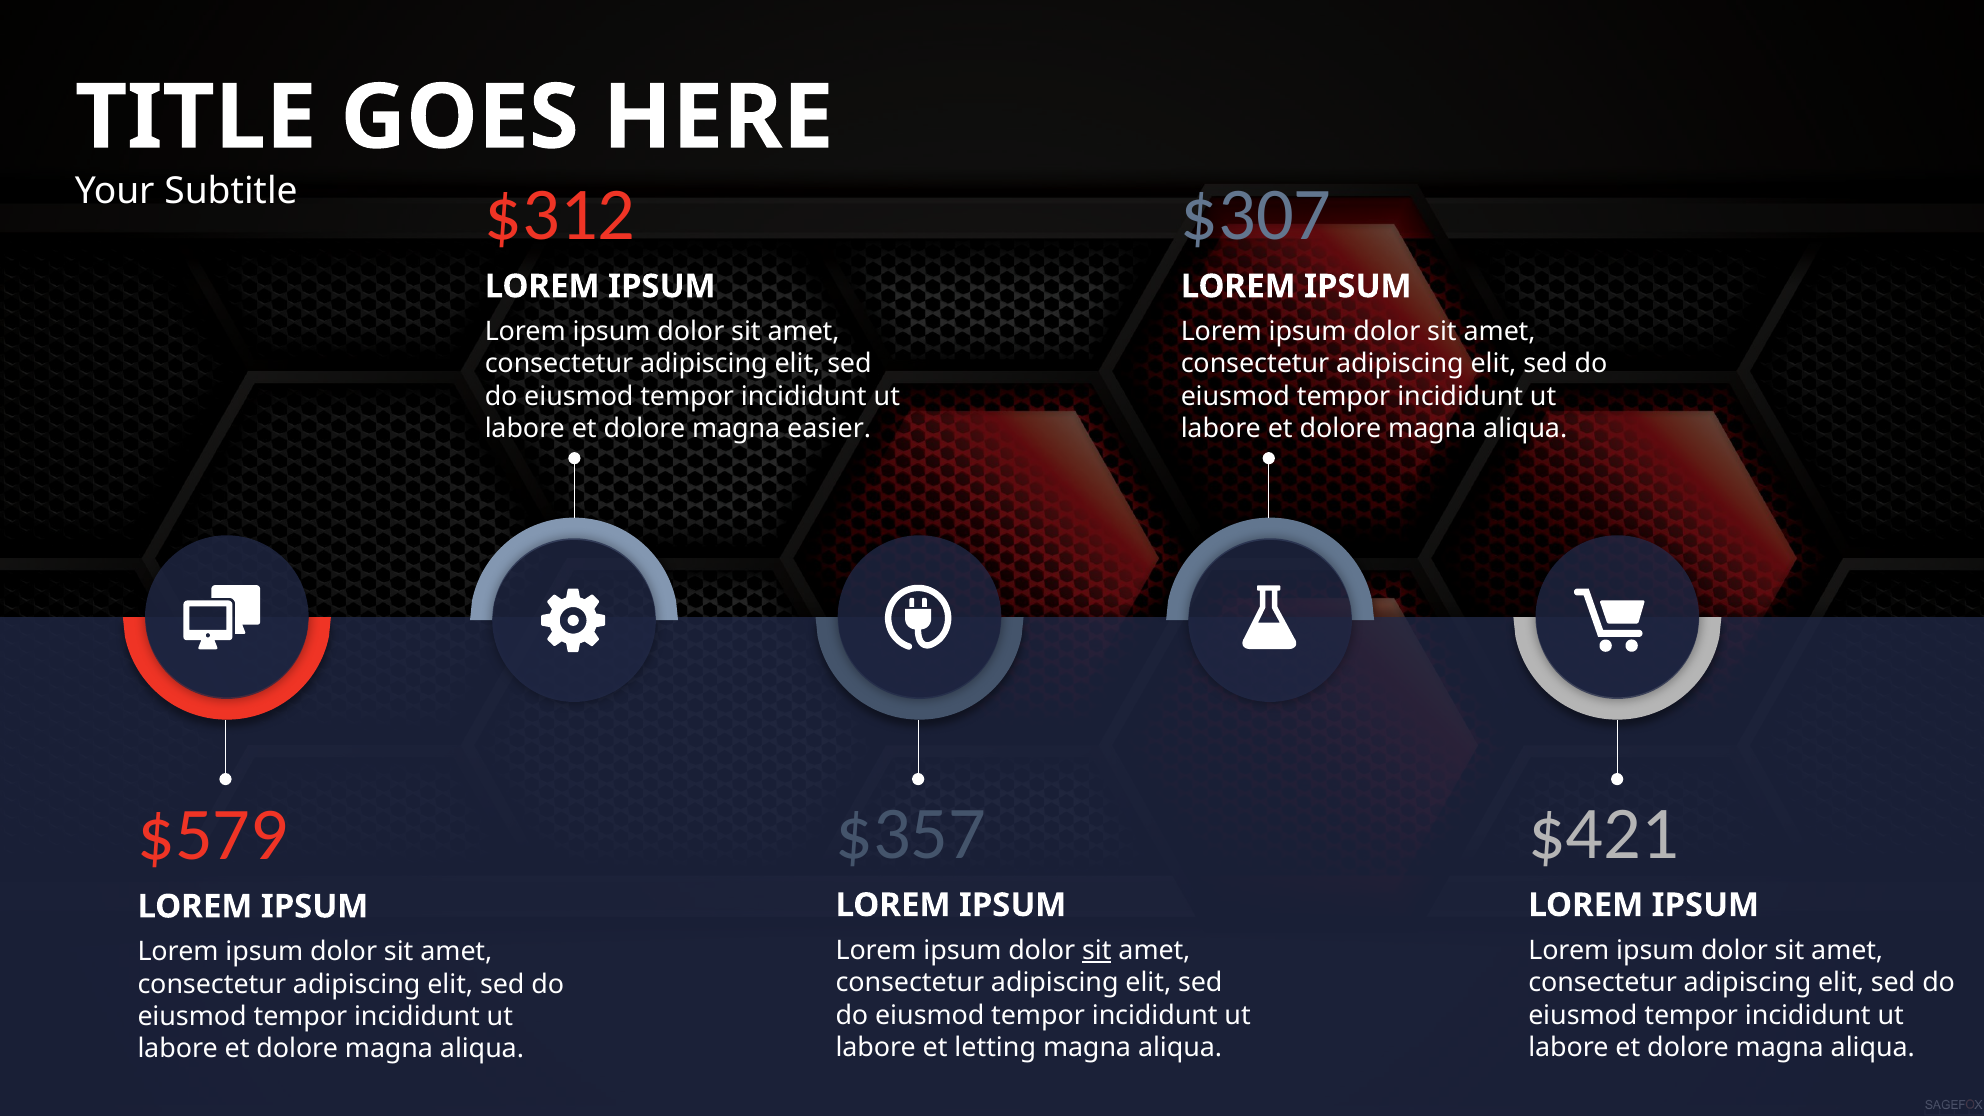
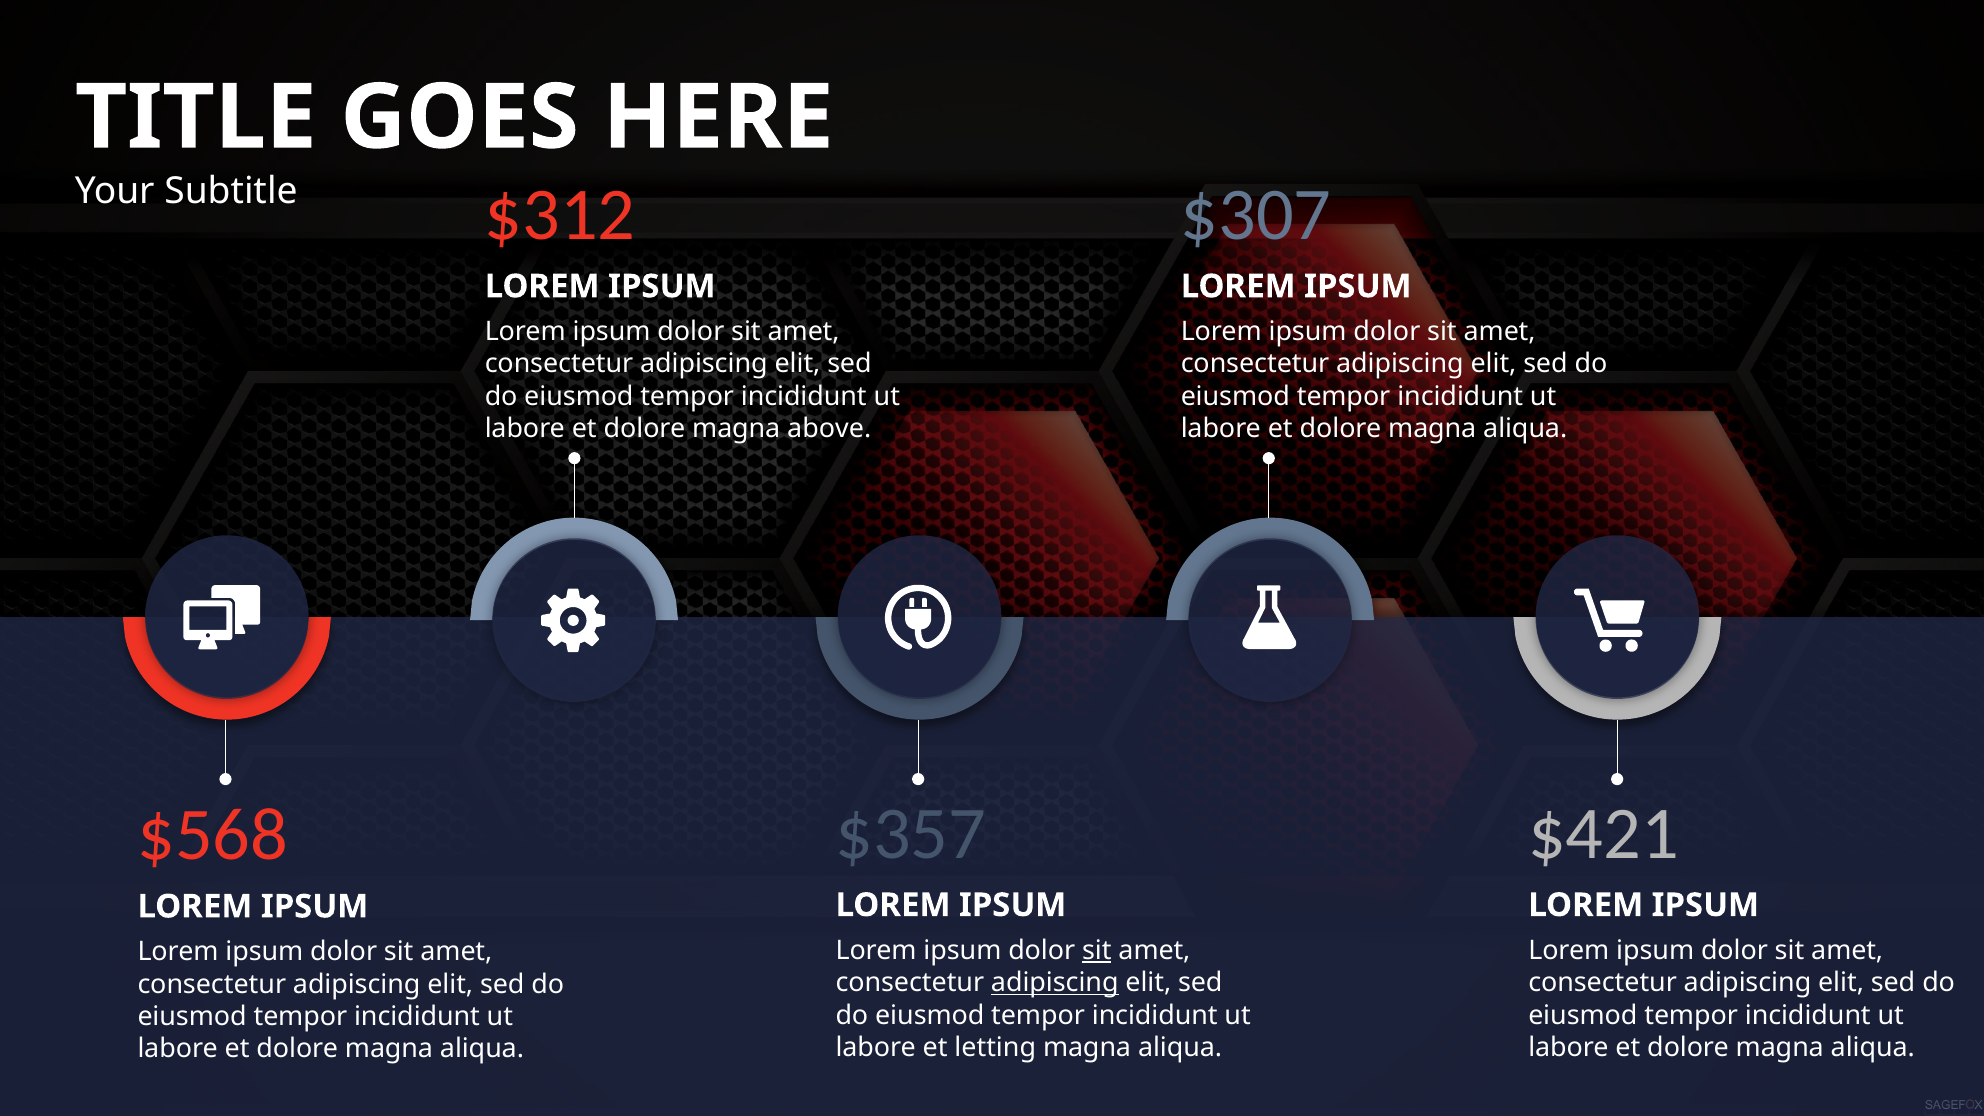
easier: easier -> above
$579: $579 -> $568
adipiscing at (1055, 983) underline: none -> present
